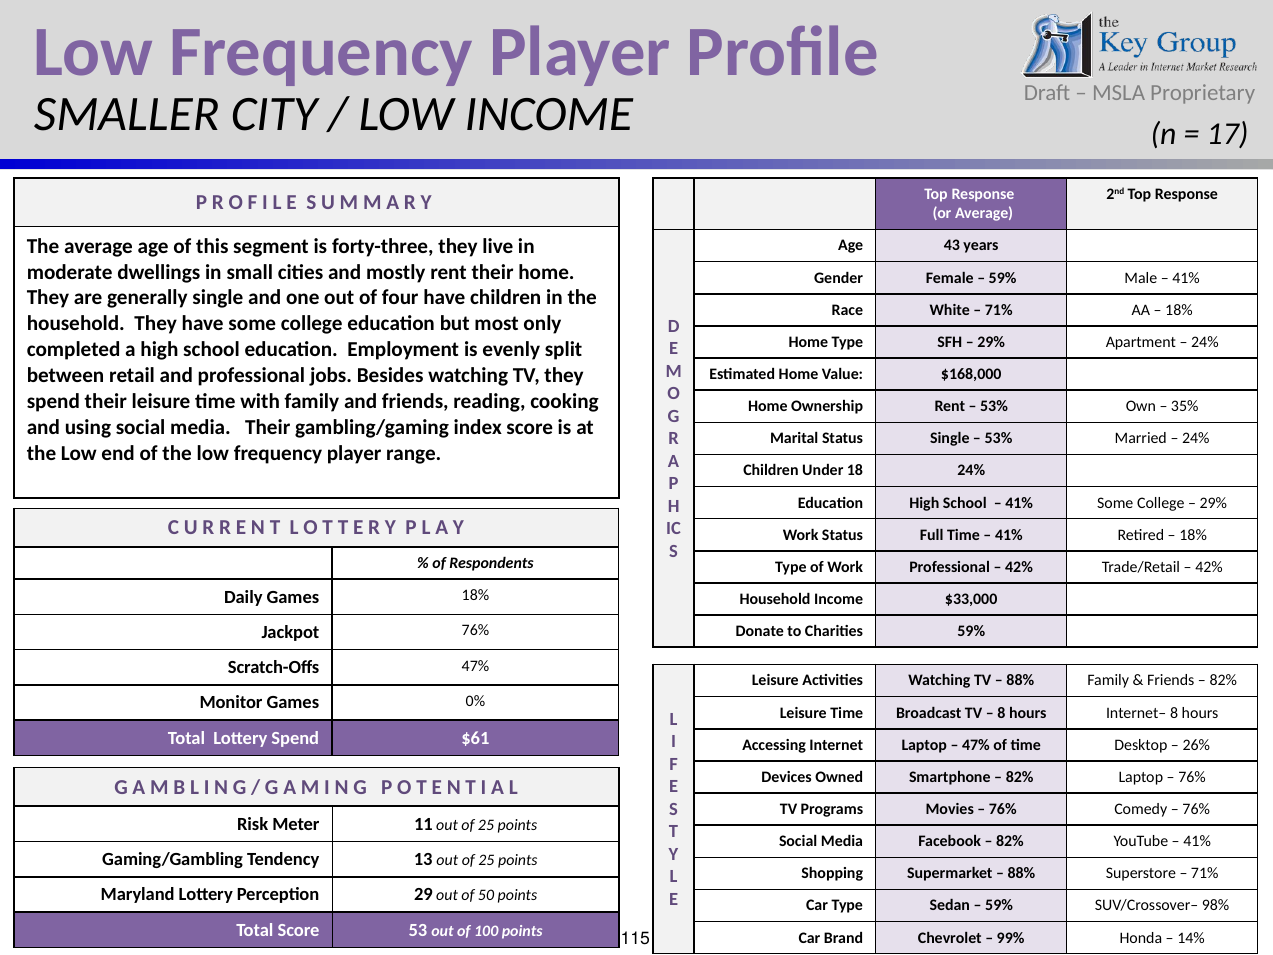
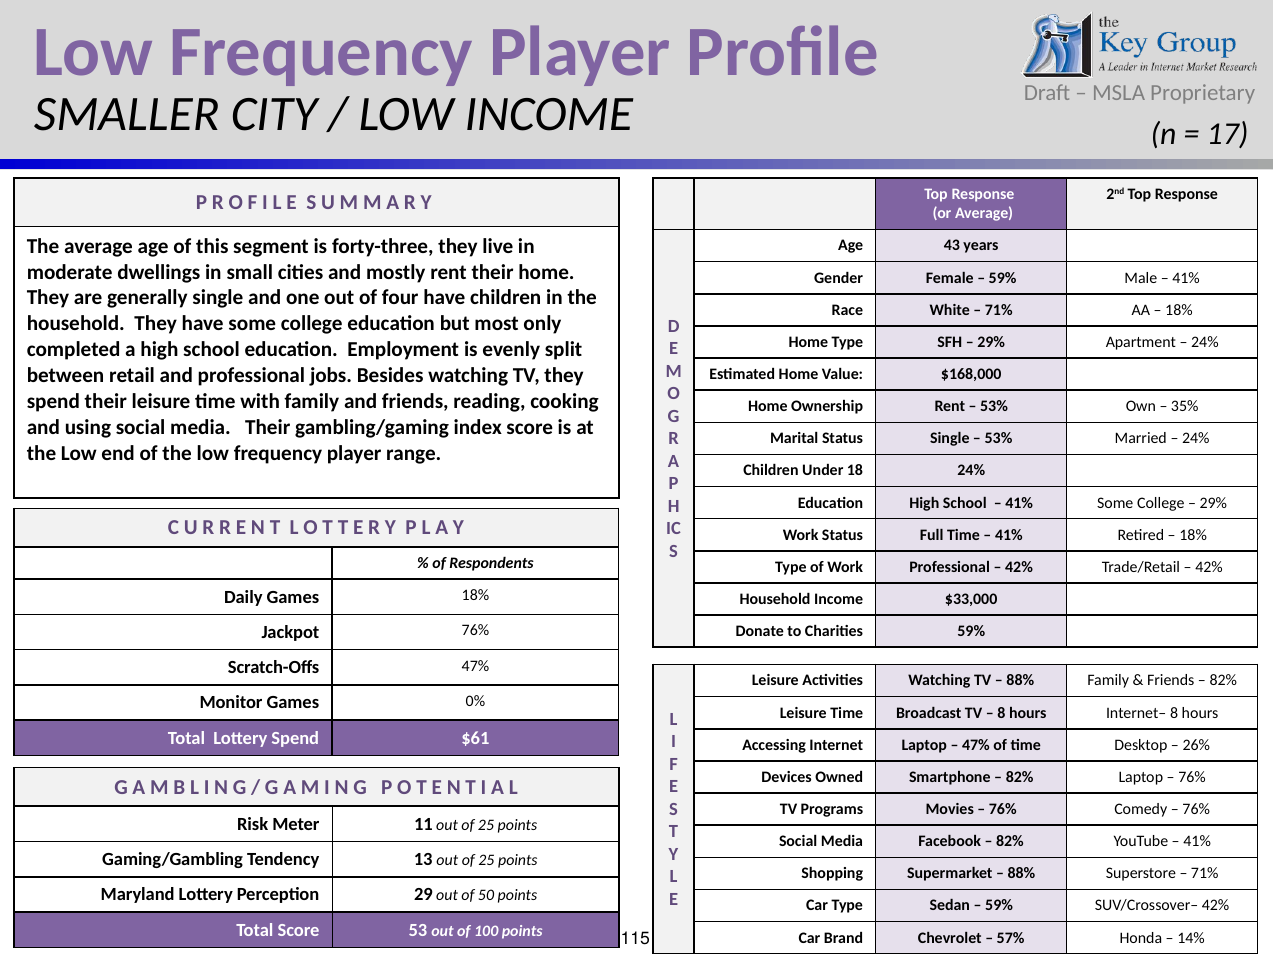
SUV/Crossover– 98%: 98% -> 42%
99%: 99% -> 57%
